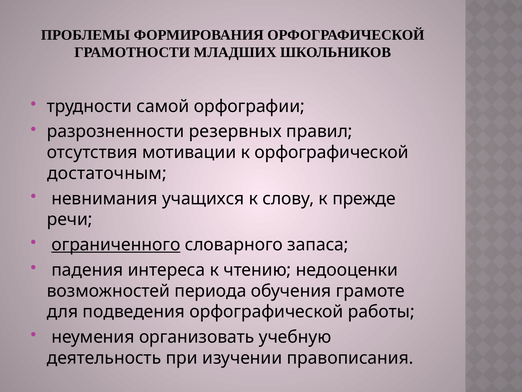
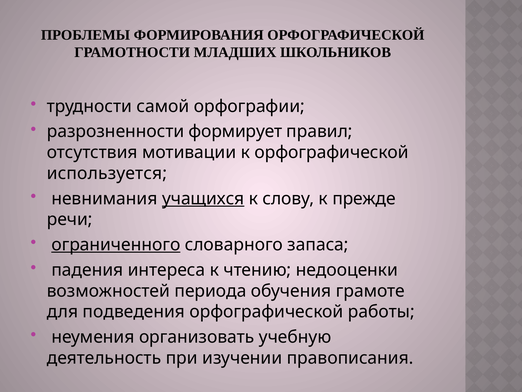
резервных: резервных -> формирует
достаточным: достаточным -> используется
учащихся underline: none -> present
